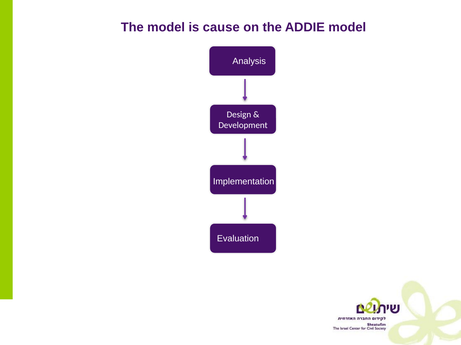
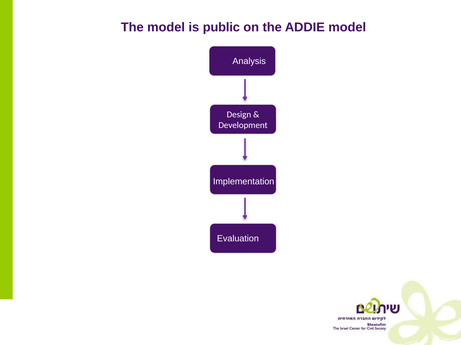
cause: cause -> public
